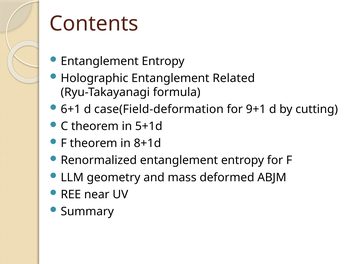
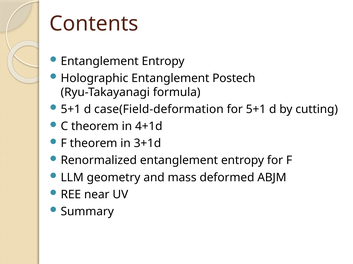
Related: Related -> Postech
6+1 at (71, 110): 6+1 -> 5+1
for 9+1: 9+1 -> 5+1
5+1d: 5+1d -> 4+1d
8+1d: 8+1d -> 3+1d
